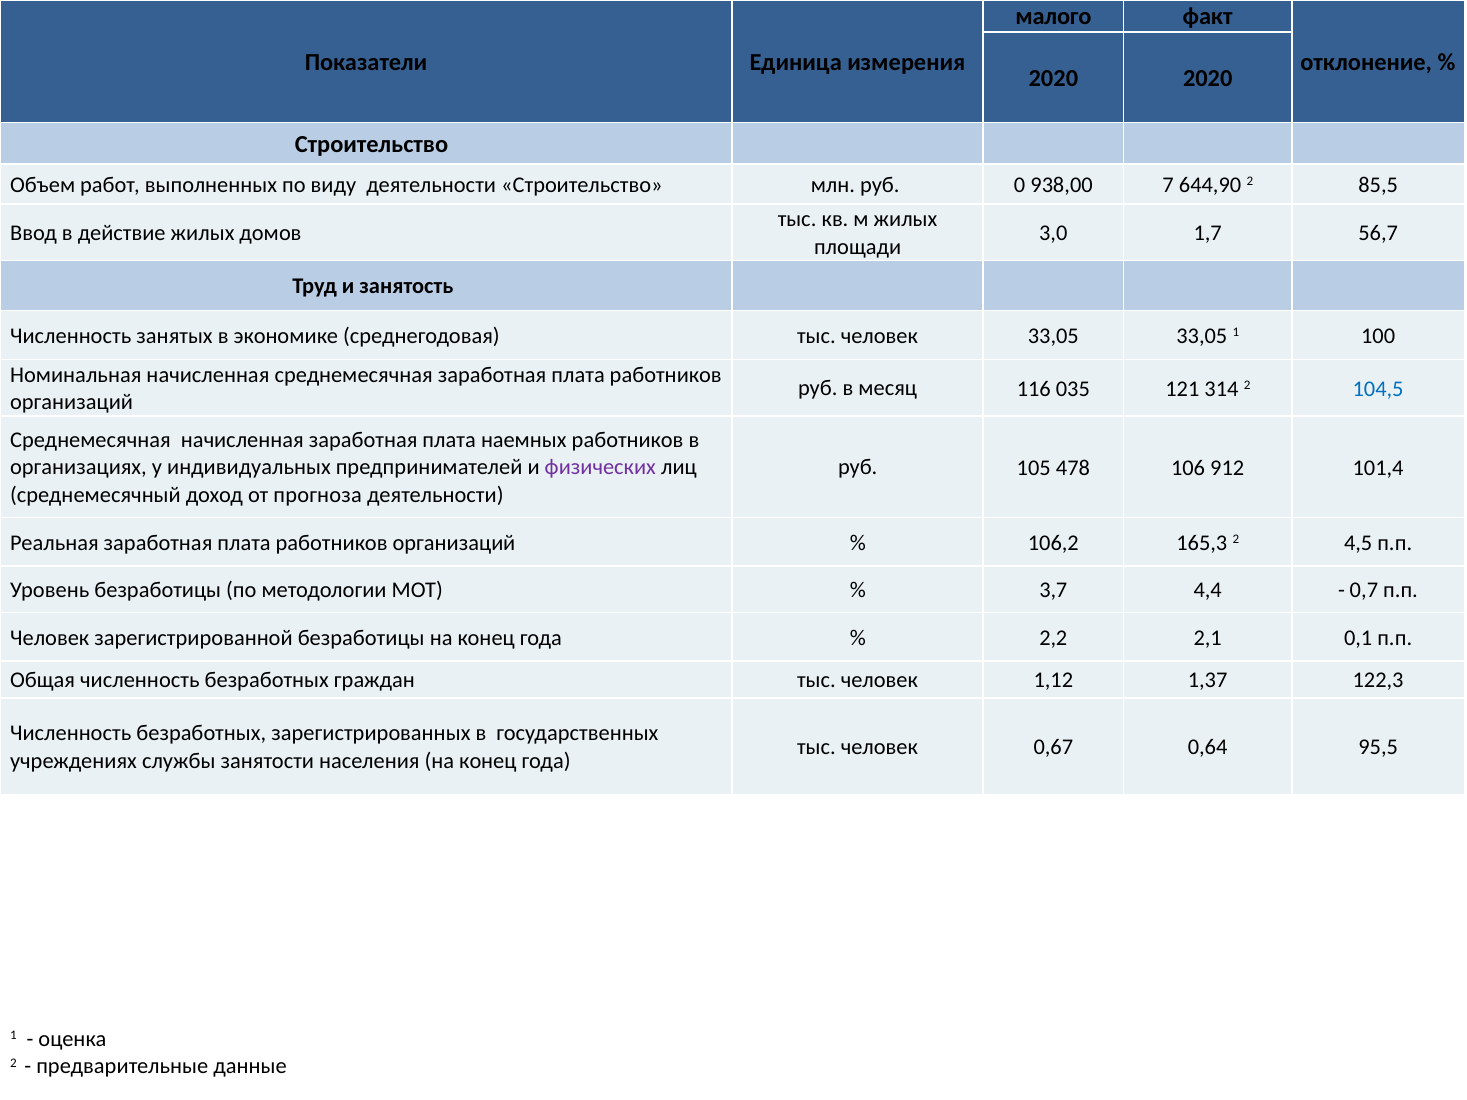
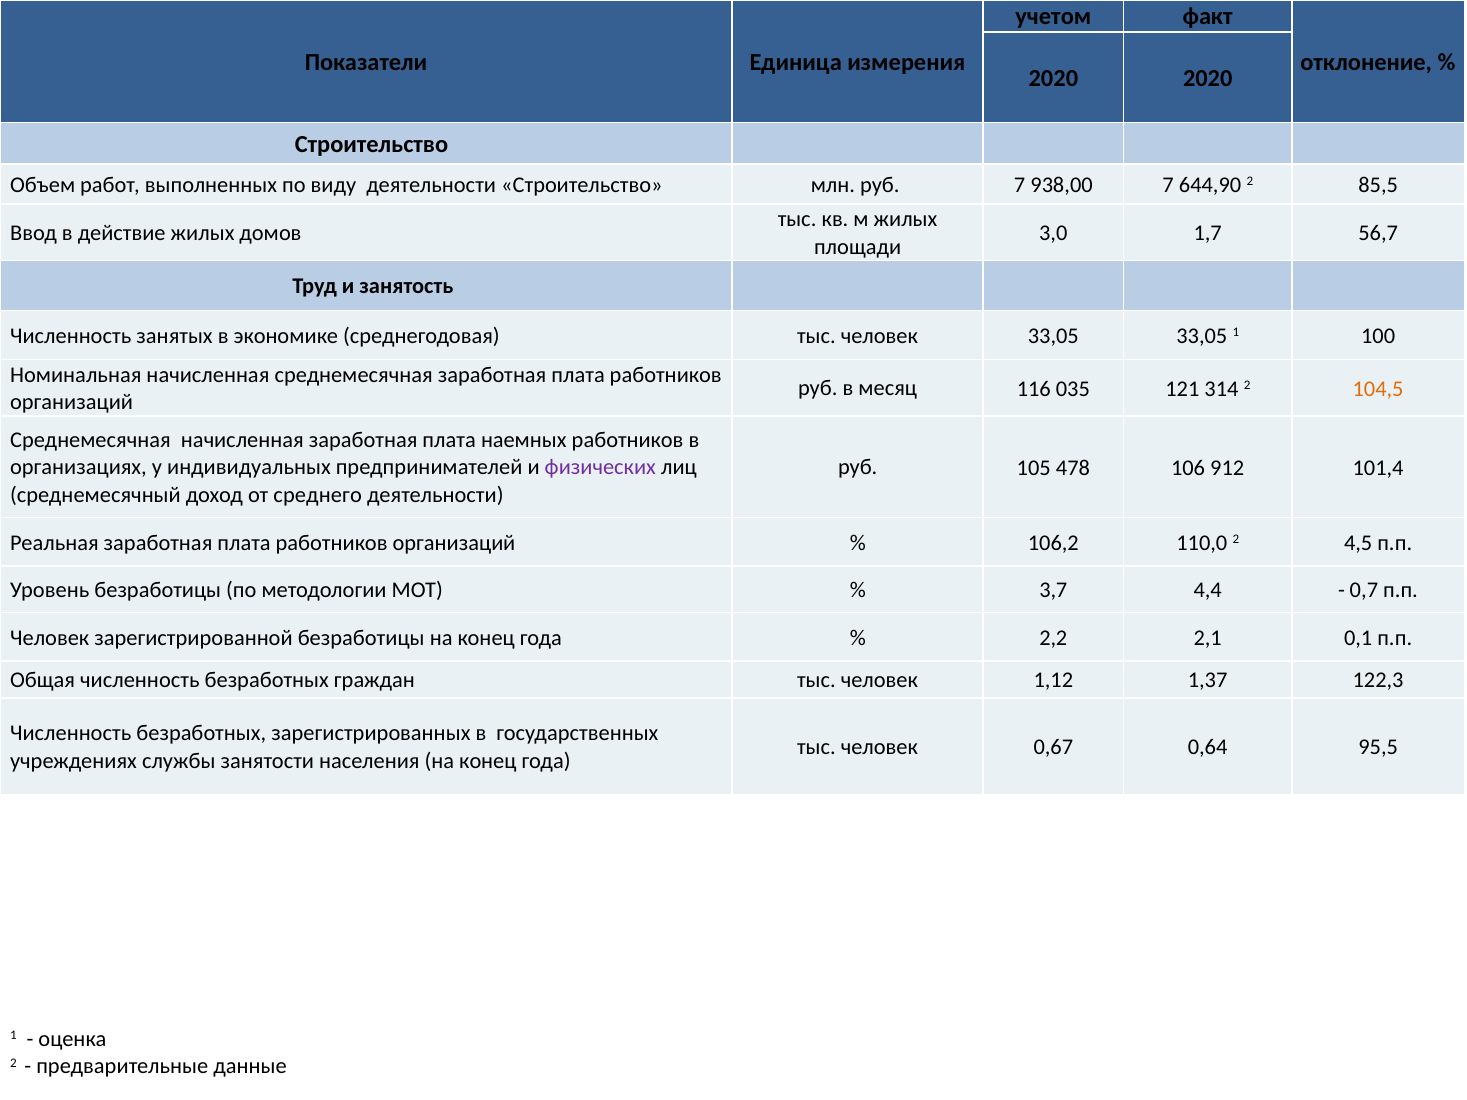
малого: малого -> учетом
руб 0: 0 -> 7
104,5 colour: blue -> orange
прогноза: прогноза -> среднего
165,3: 165,3 -> 110,0
